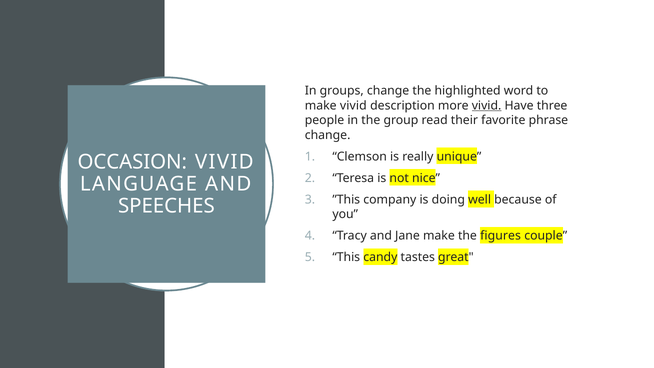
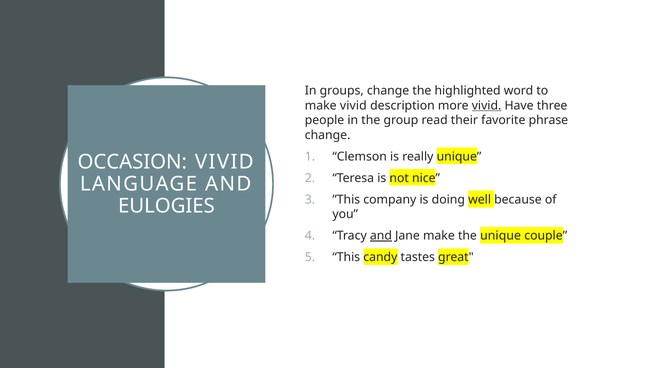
SPEECHES: SPEECHES -> EULOGIES
and at (381, 236) underline: none -> present
the figures: figures -> unique
